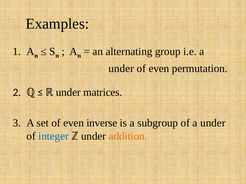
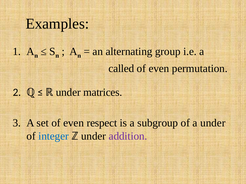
under at (121, 69): under -> called
inverse: inverse -> respect
addition colour: orange -> purple
